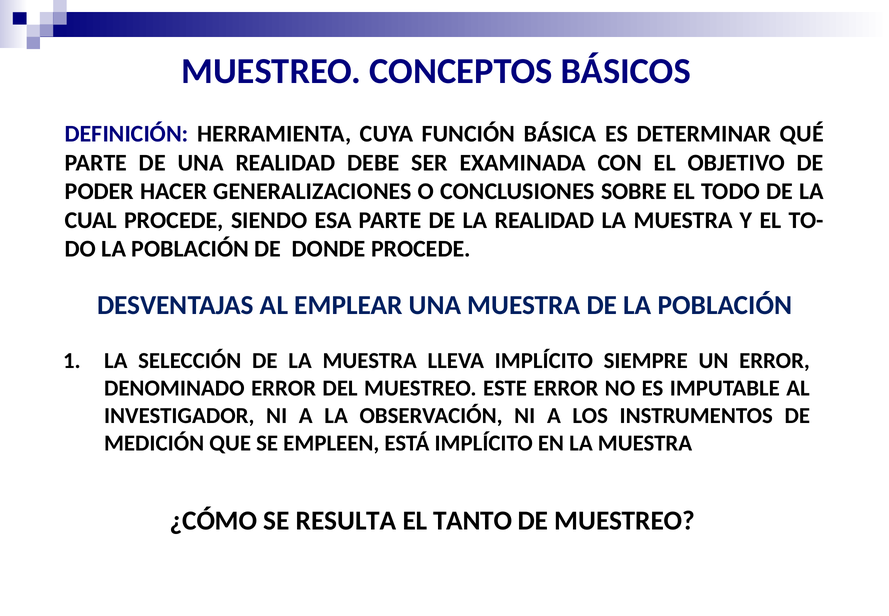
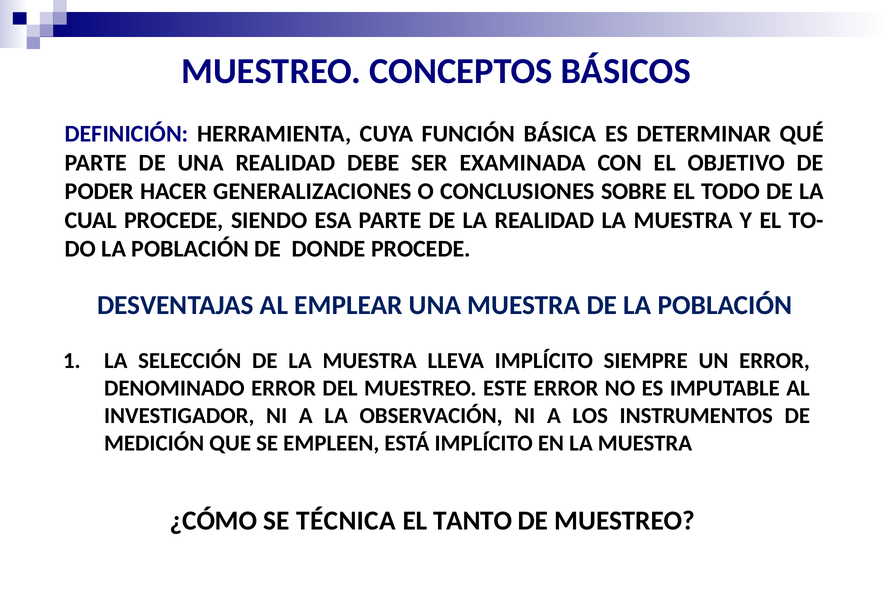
RESULTA: RESULTA -> TÉCNICA
